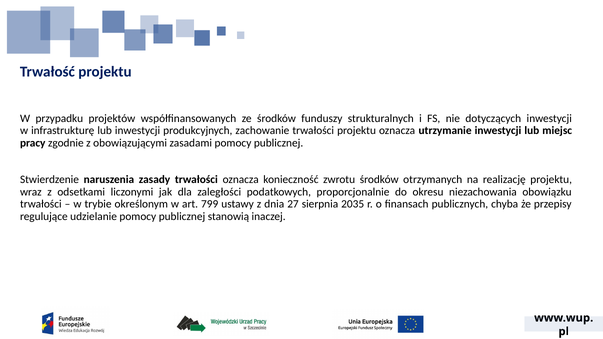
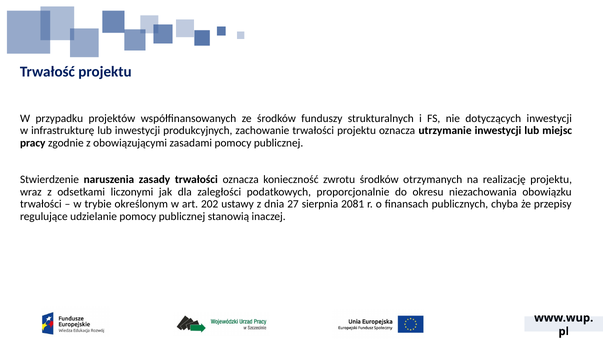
799: 799 -> 202
2035: 2035 -> 2081
